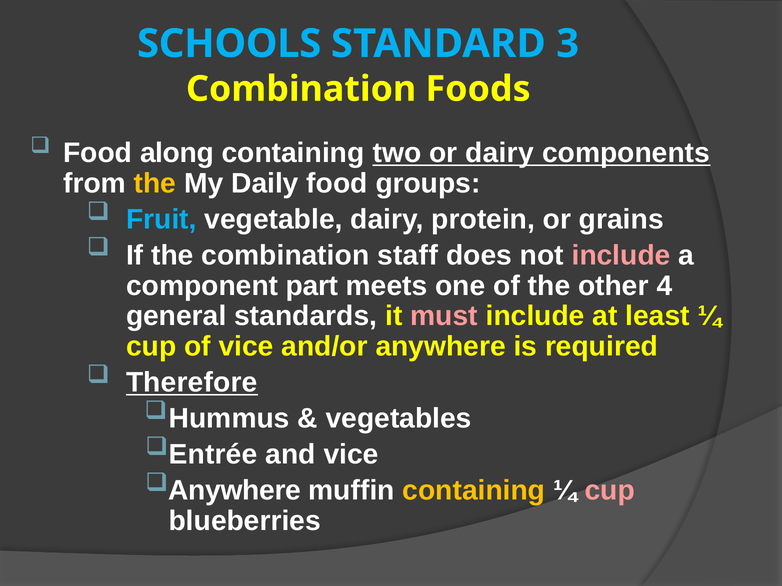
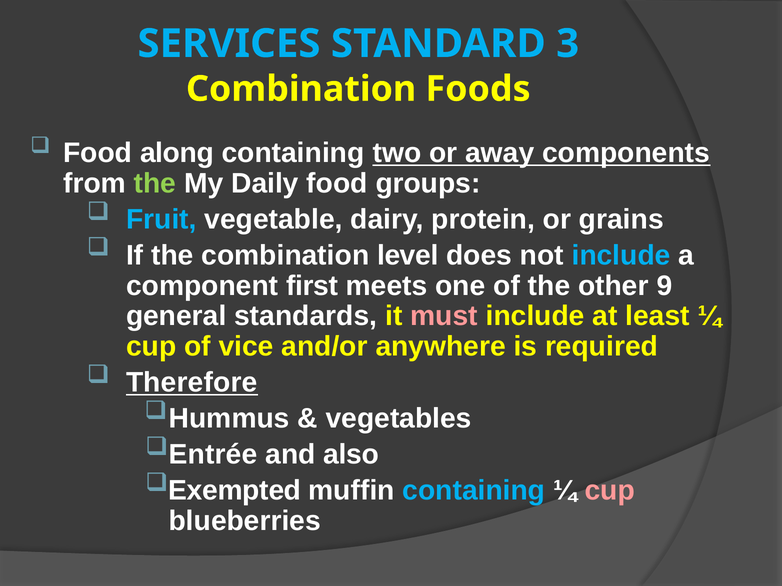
SCHOOLS: SCHOOLS -> SERVICES
or dairy: dairy -> away
the at (155, 184) colour: yellow -> light green
staff: staff -> level
include at (621, 255) colour: pink -> light blue
part: part -> first
4: 4 -> 9
and vice: vice -> also
Anywhere at (235, 491): Anywhere -> Exempted
containing at (474, 491) colour: yellow -> light blue
